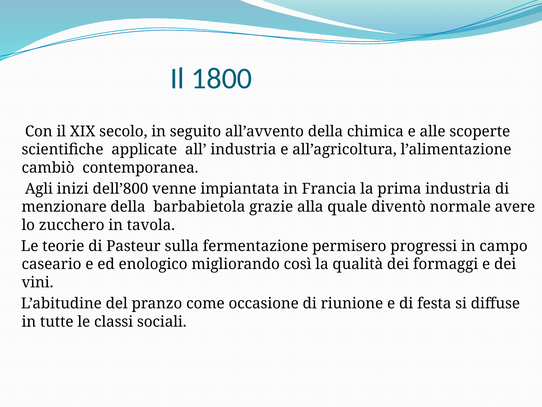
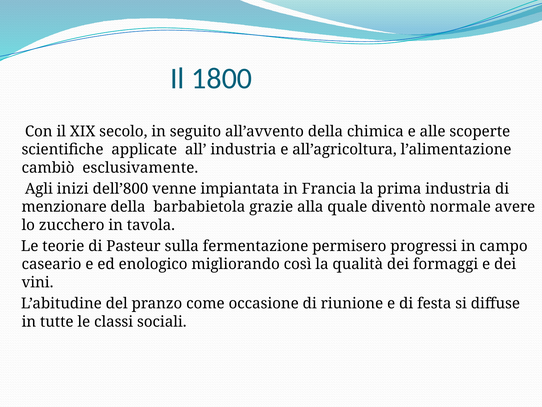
contemporanea: contemporanea -> esclusivamente
